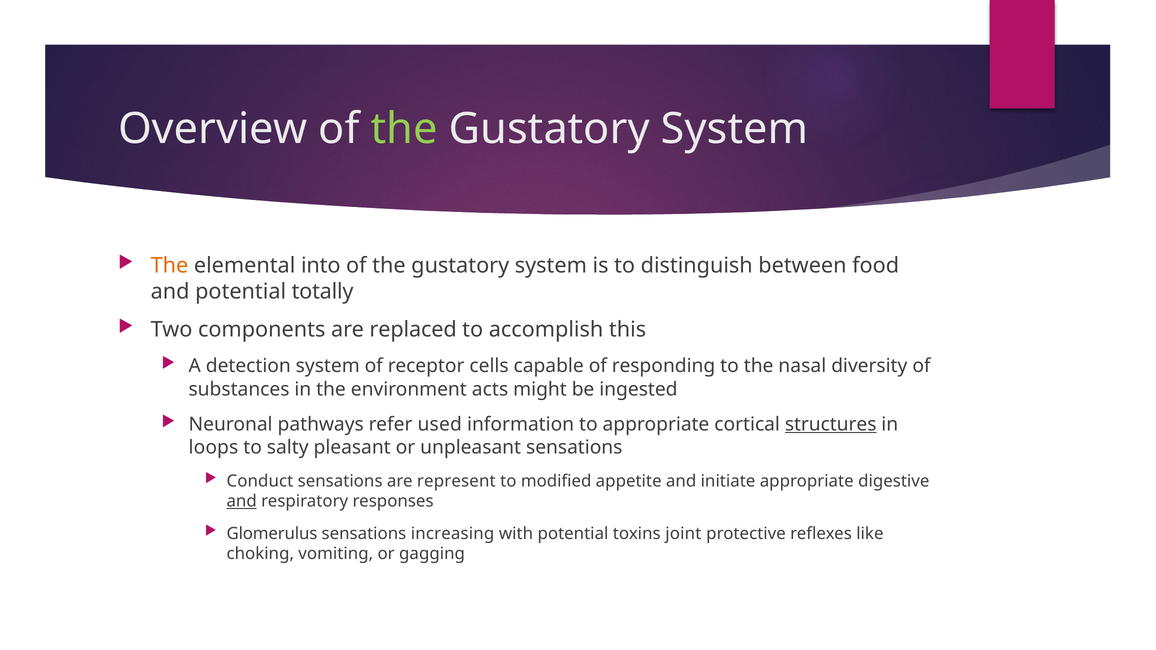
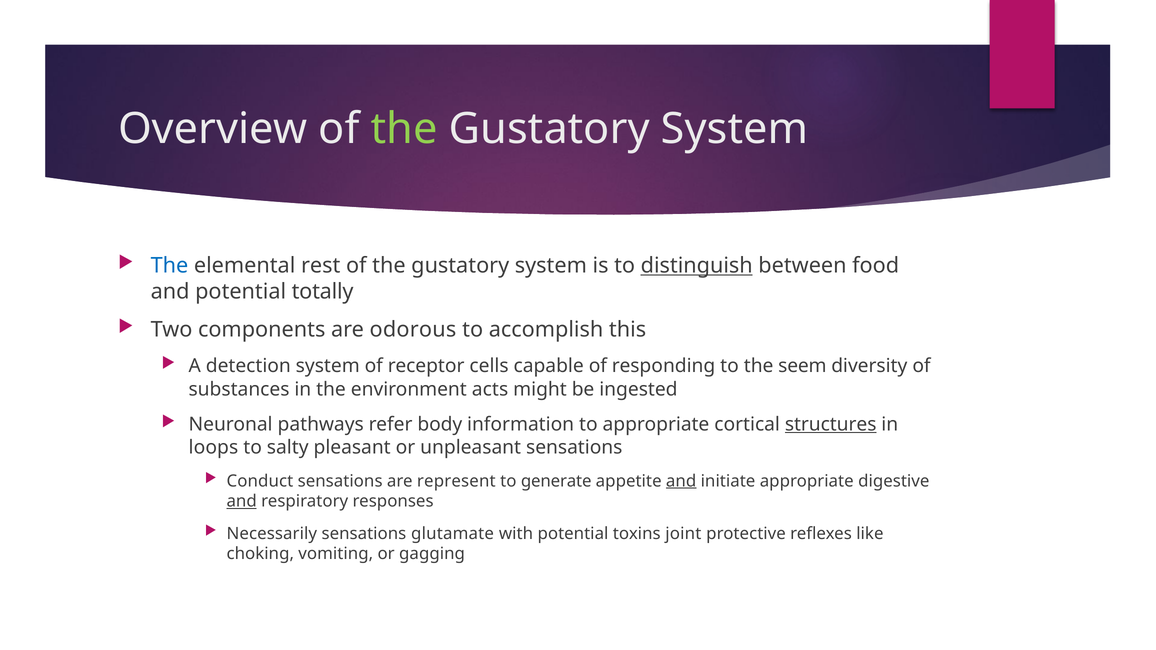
The at (170, 266) colour: orange -> blue
into: into -> rest
distinguish underline: none -> present
replaced: replaced -> odorous
nasal: nasal -> seem
used: used -> body
modified: modified -> generate
and at (681, 481) underline: none -> present
Glomerulus: Glomerulus -> Necessarily
increasing: increasing -> glutamate
